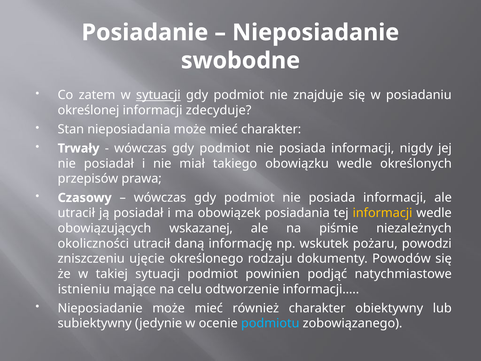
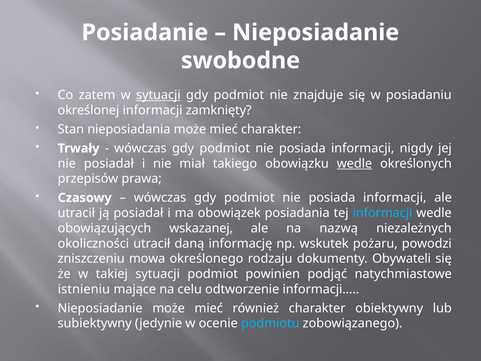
zdecyduje: zdecyduje -> zamknięty
wedle at (354, 163) underline: none -> present
informacji at (382, 213) colour: yellow -> light blue
piśmie: piśmie -> nazwą
ujęcie: ujęcie -> mowa
Powodów: Powodów -> Obywateli
